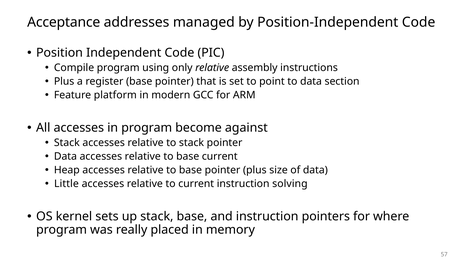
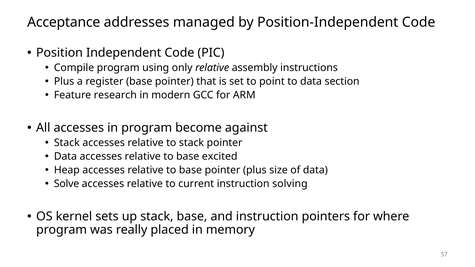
platform: platform -> research
base current: current -> excited
Little: Little -> Solve
